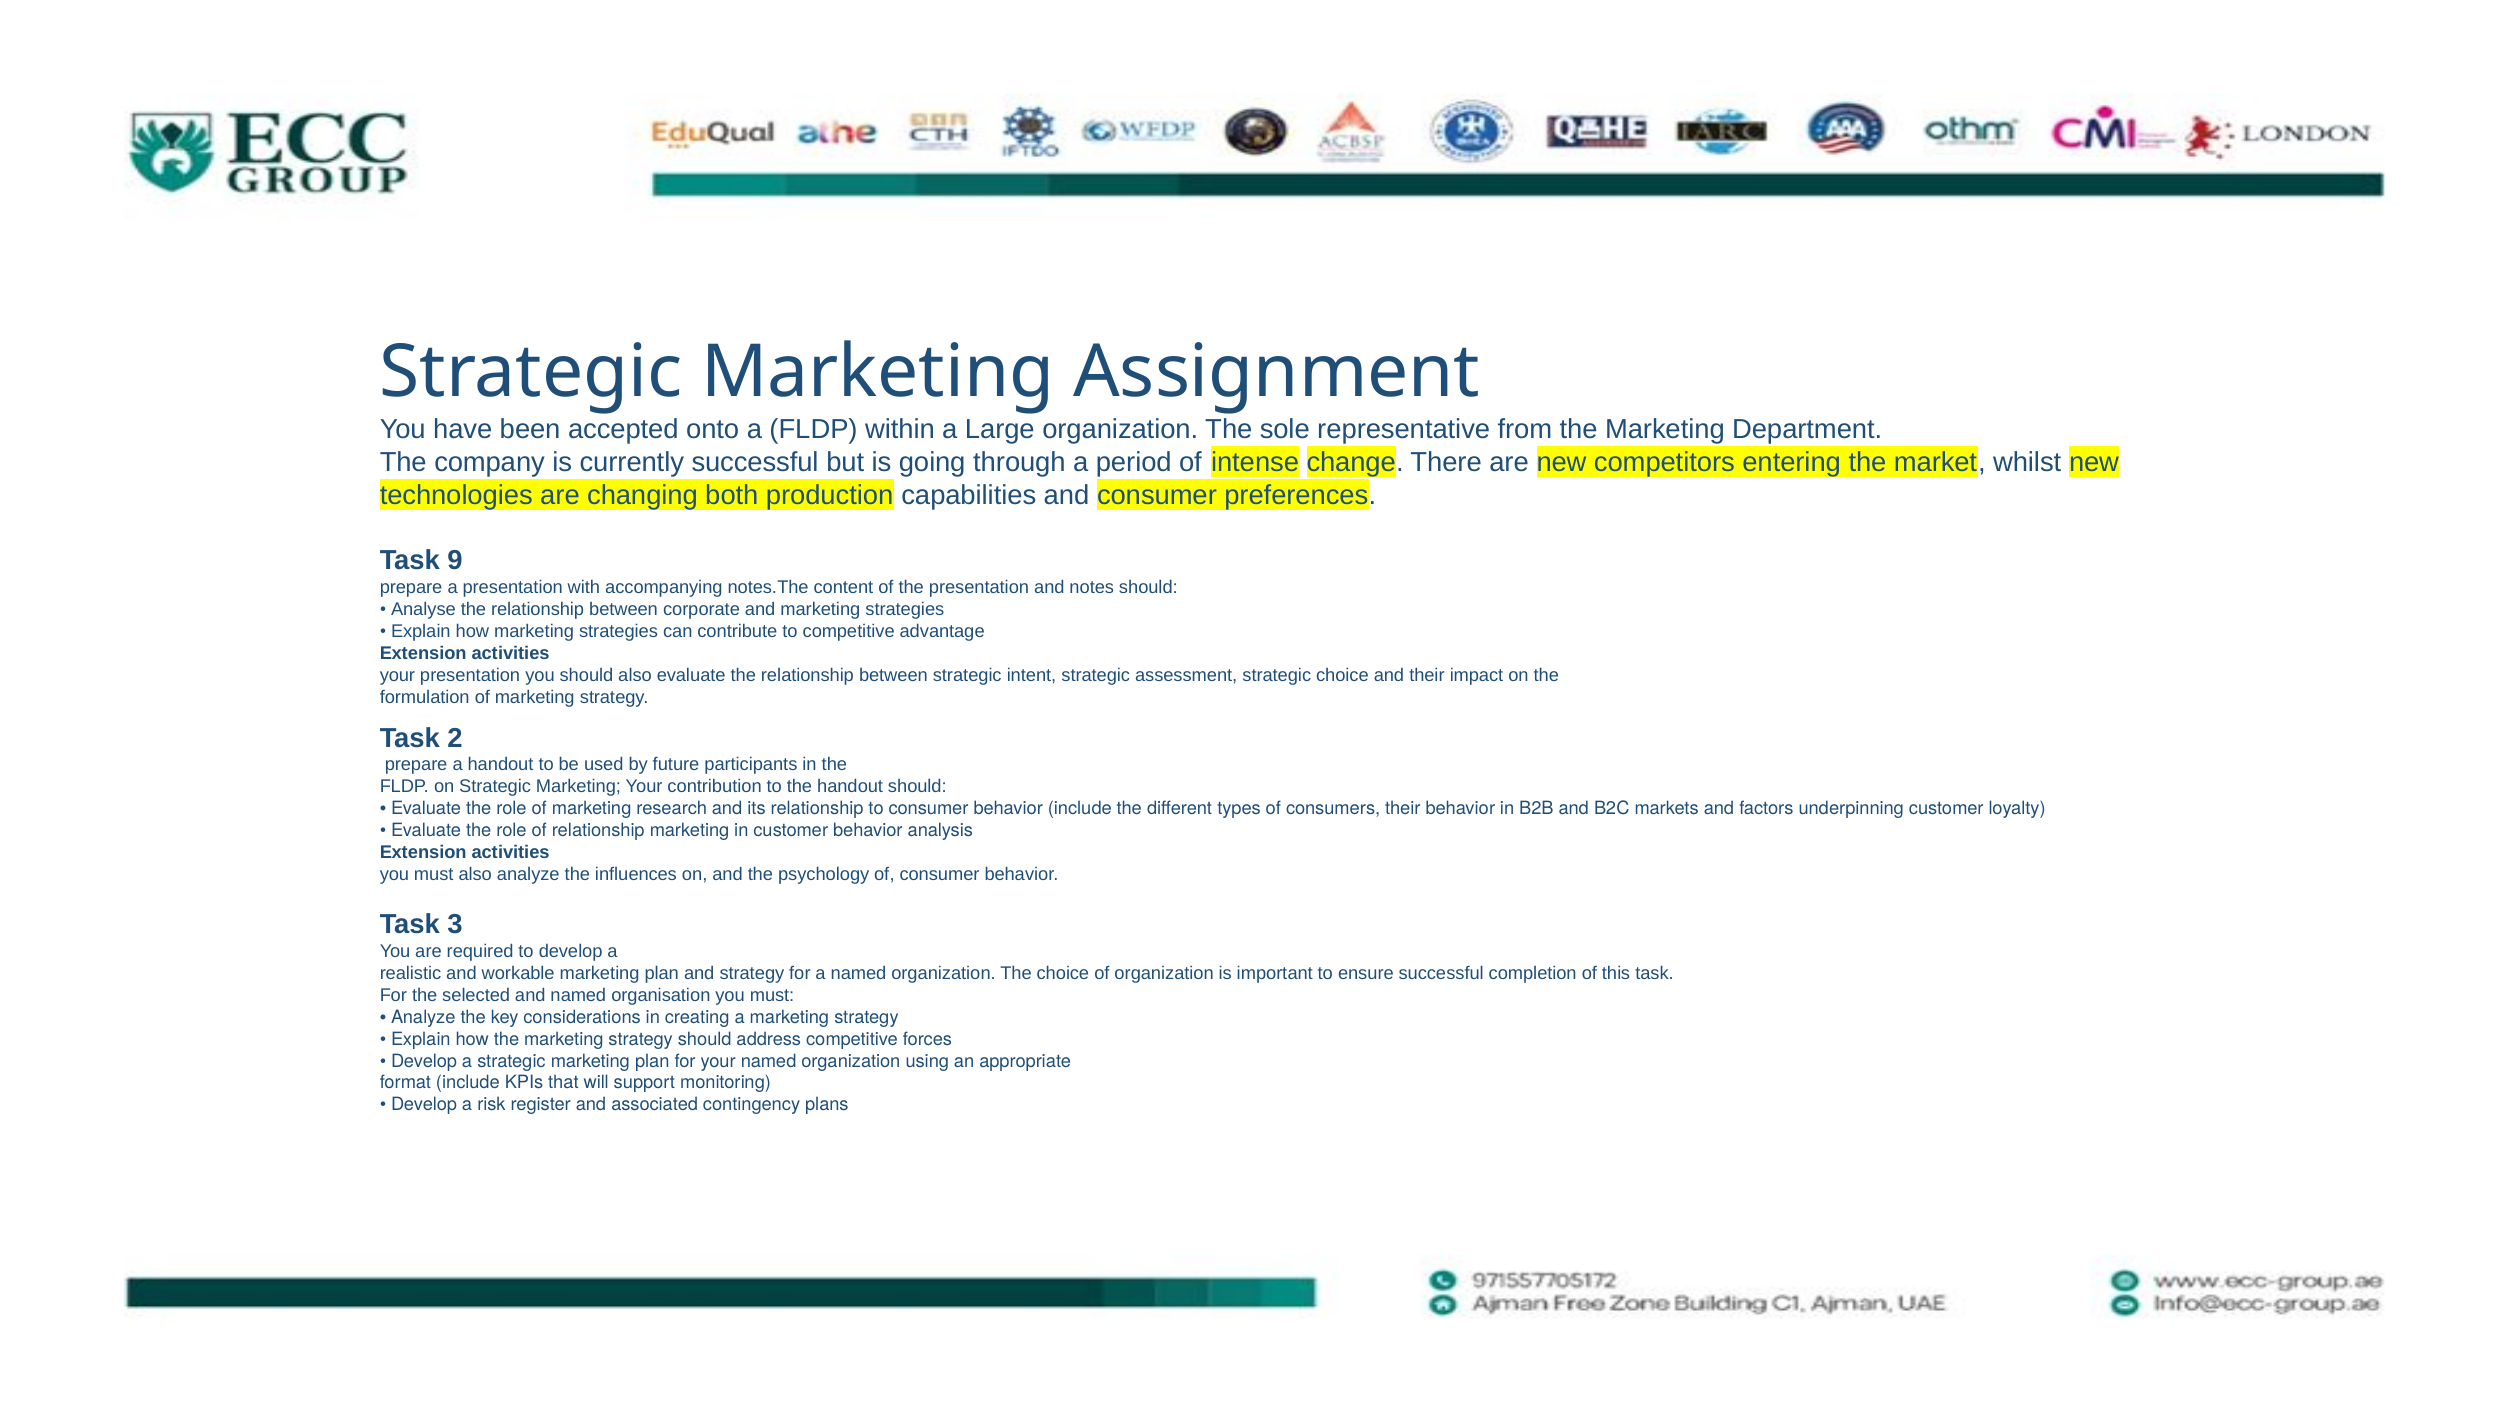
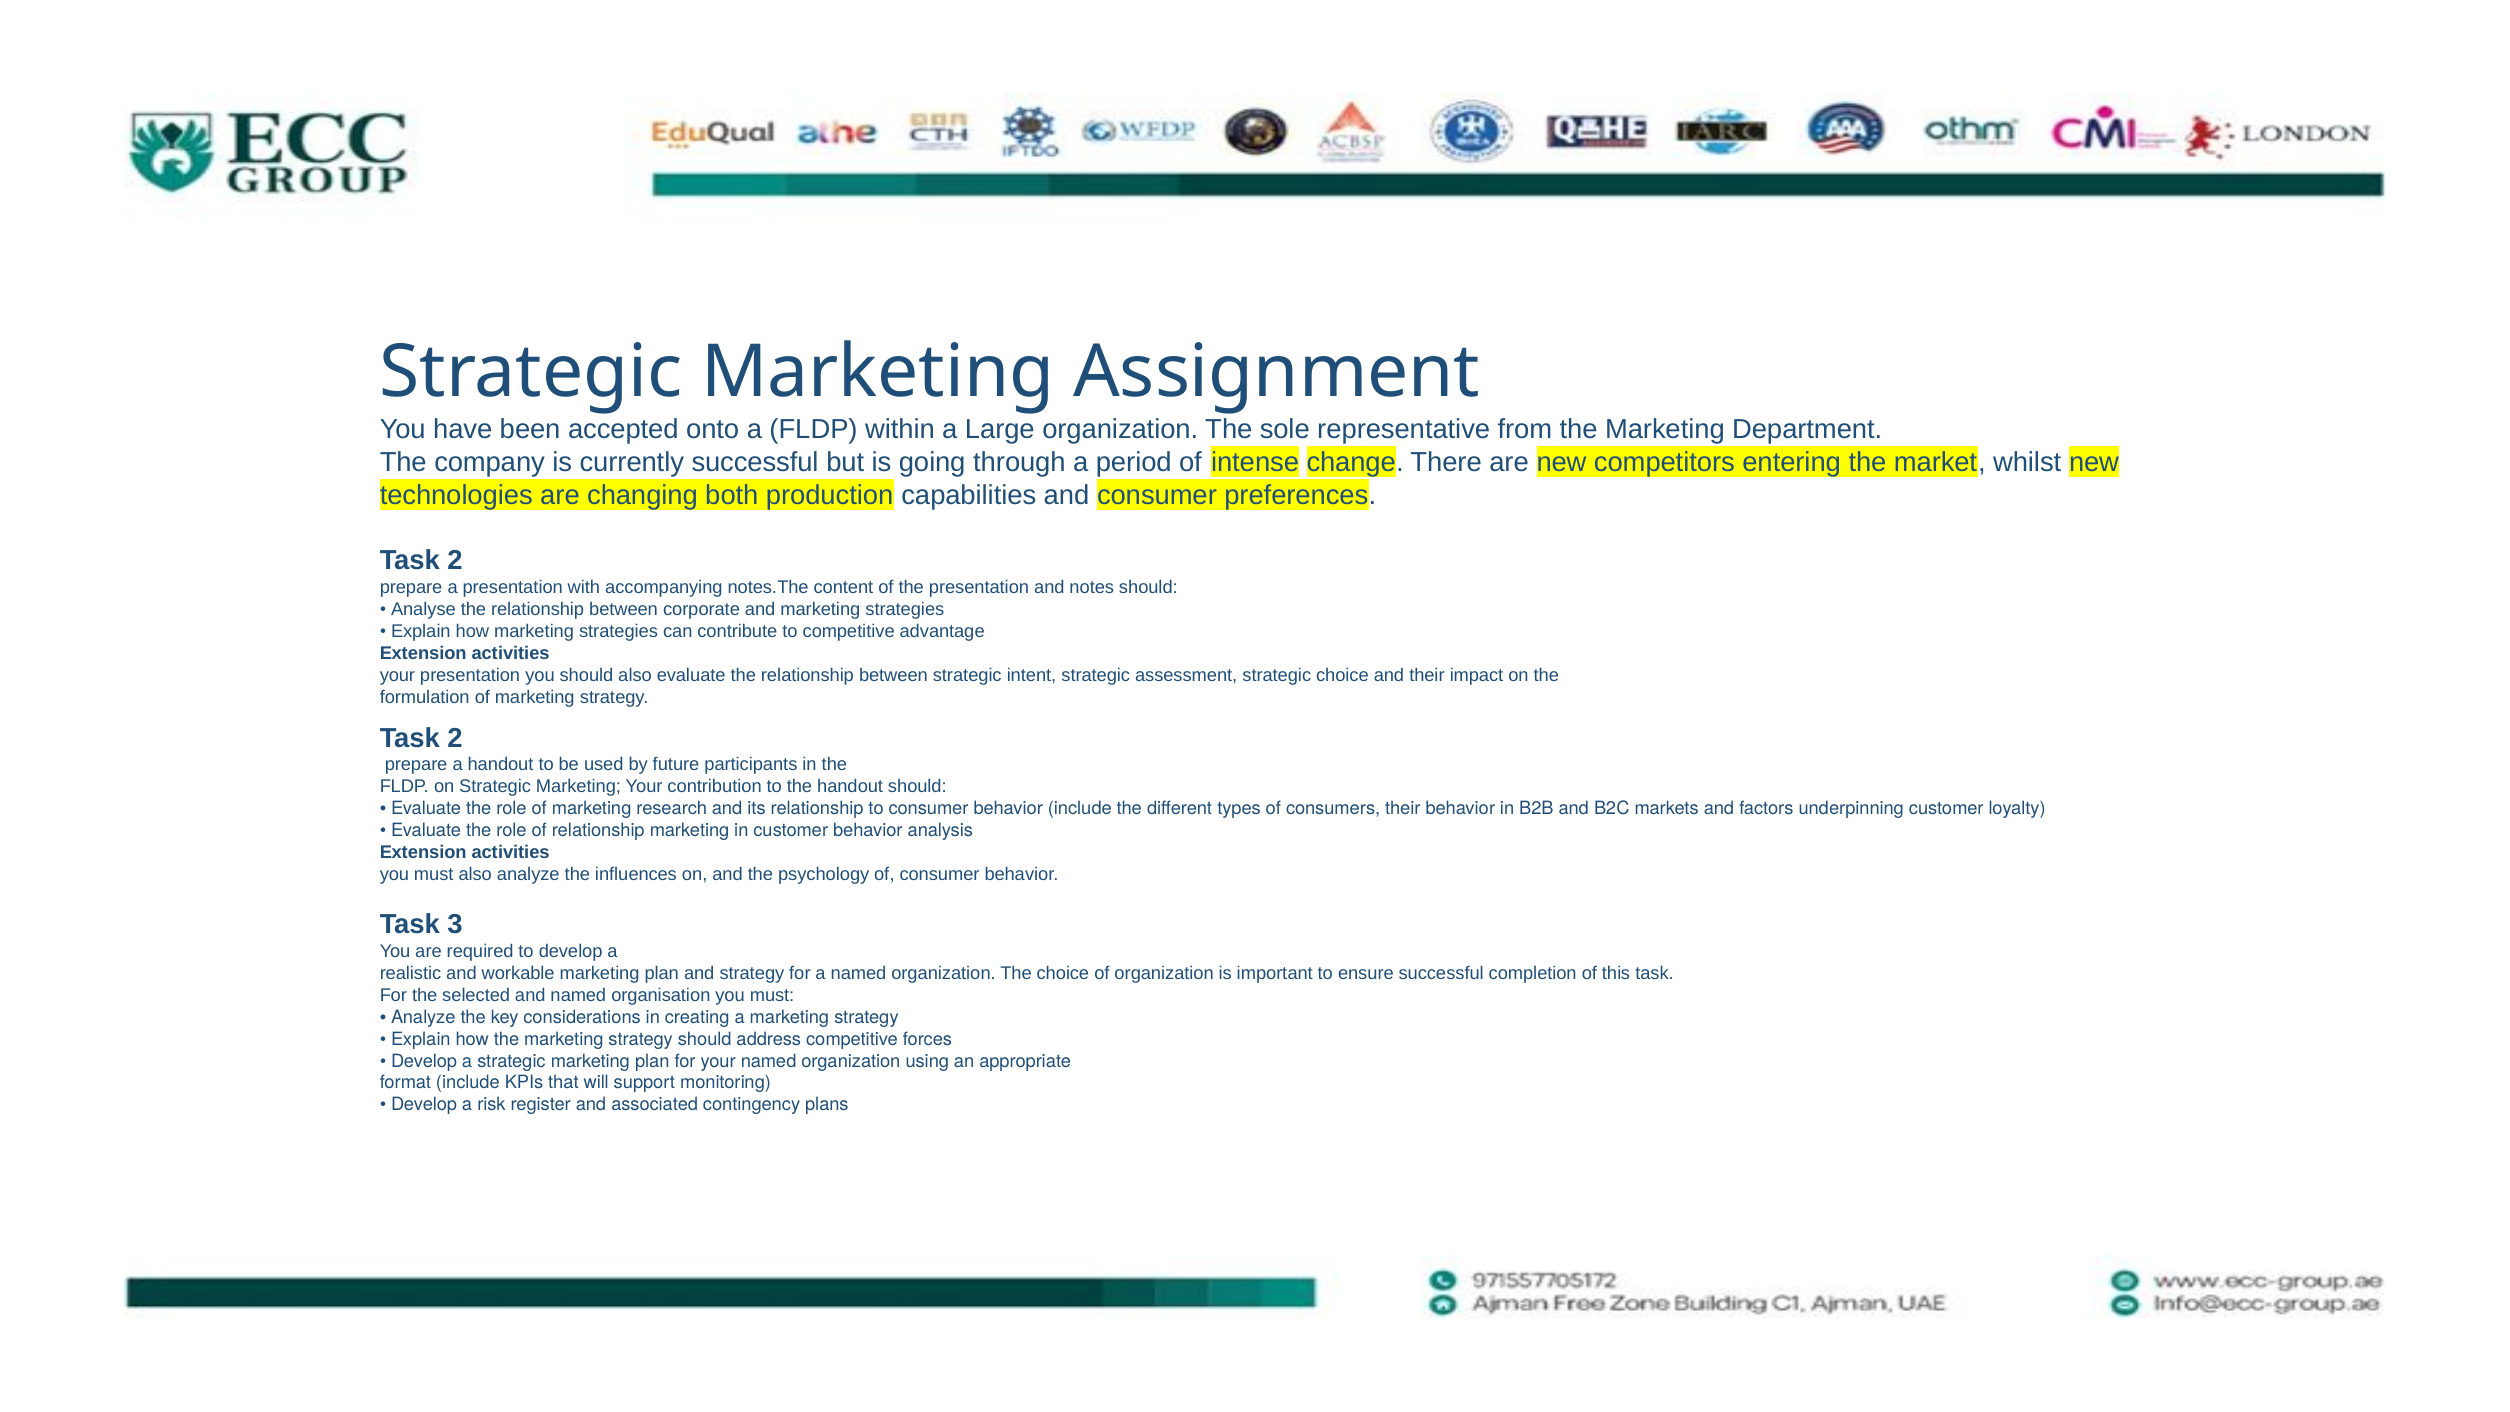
9 at (455, 561): 9 -> 2
